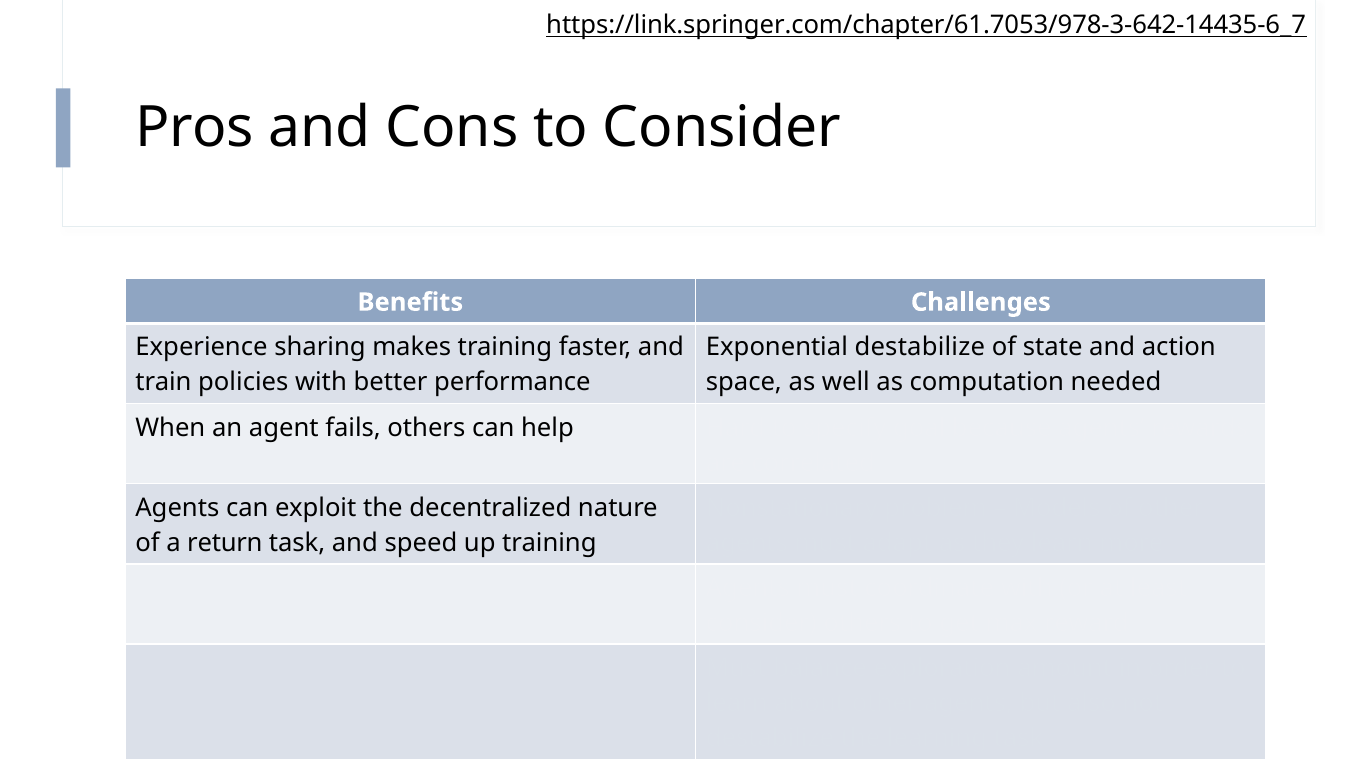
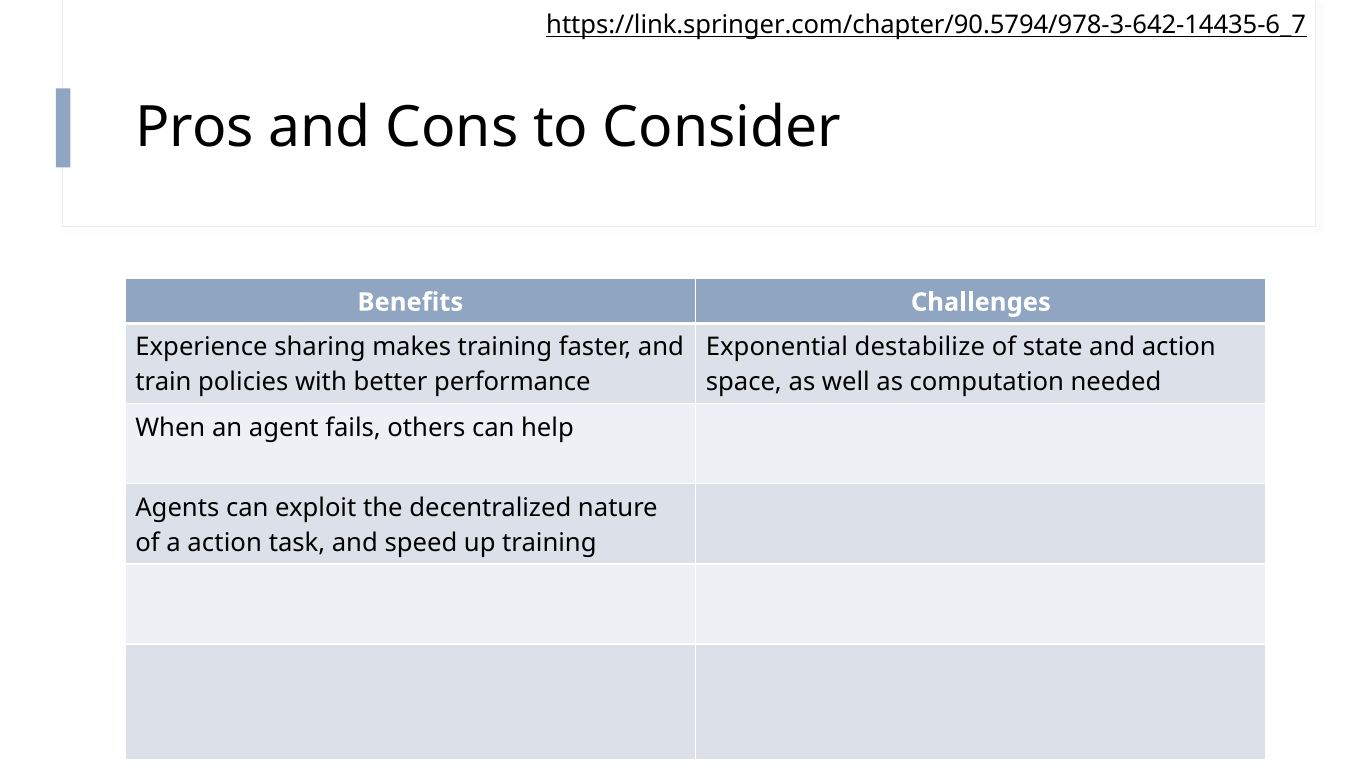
https://link.springer.com/chapter/61.7053/978-3-642-14435-6_7: https://link.springer.com/chapter/61.7053/978-3-642-14435-6_7 -> https://link.springer.com/chapter/90.5794/978-3-642-14435-6_7
a return: return -> action
